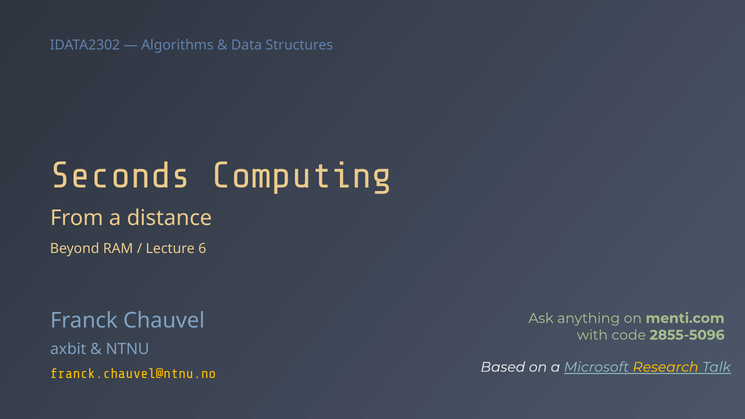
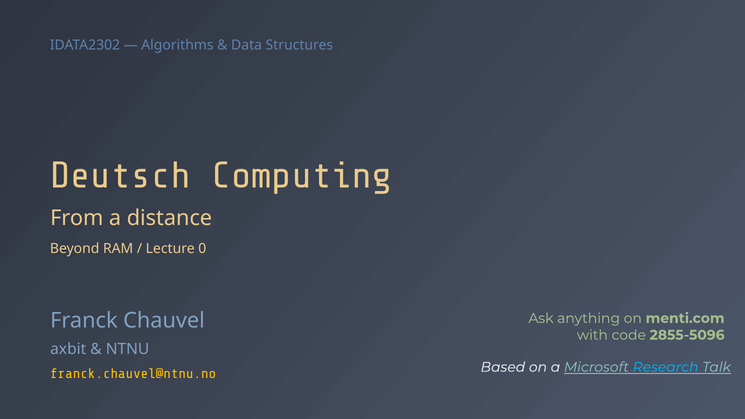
Seconds: Seconds -> Deutsch
6: 6 -> 0
Research colour: yellow -> light blue
